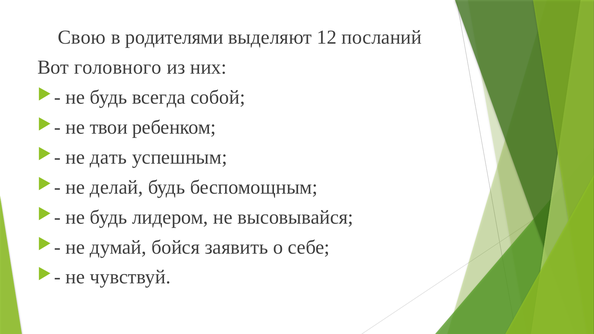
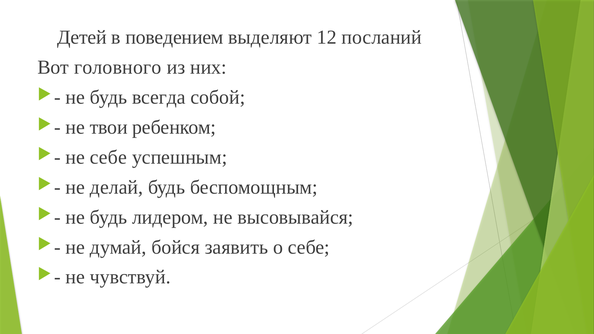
Свою: Свою -> Детей
родителями: родителями -> поведением
не дать: дать -> себе
